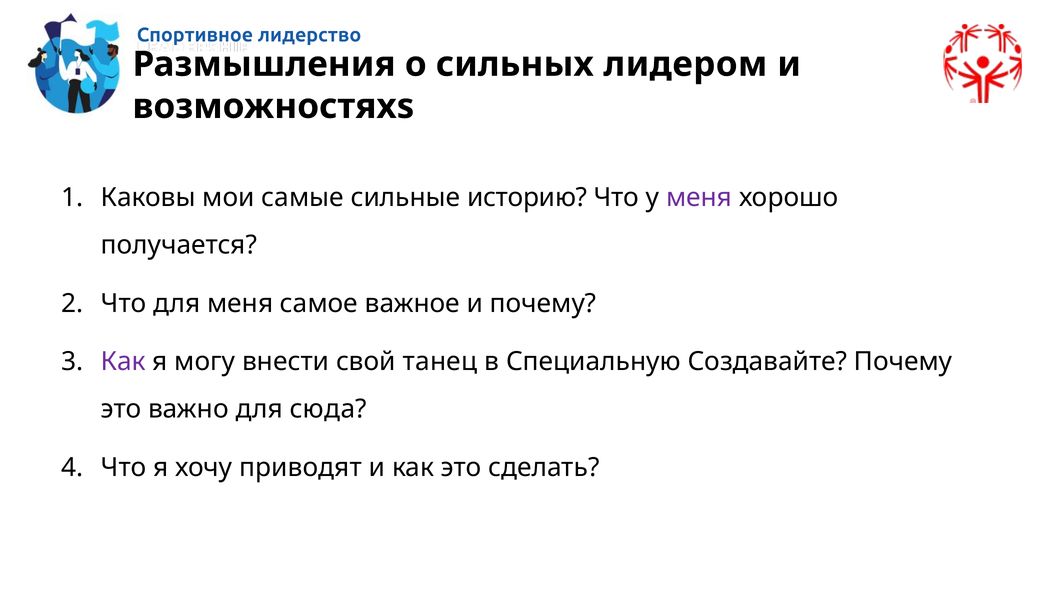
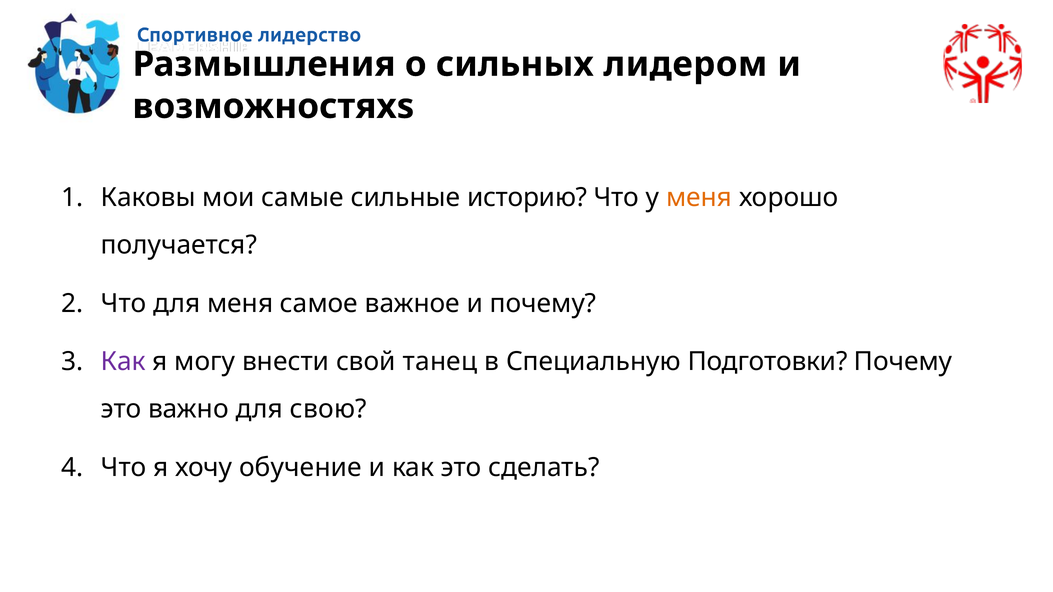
меня at (699, 198) colour: purple -> orange
Создавайте: Создавайте -> Подготовки
сюда: сюда -> свою
приводят: приводят -> обучение
